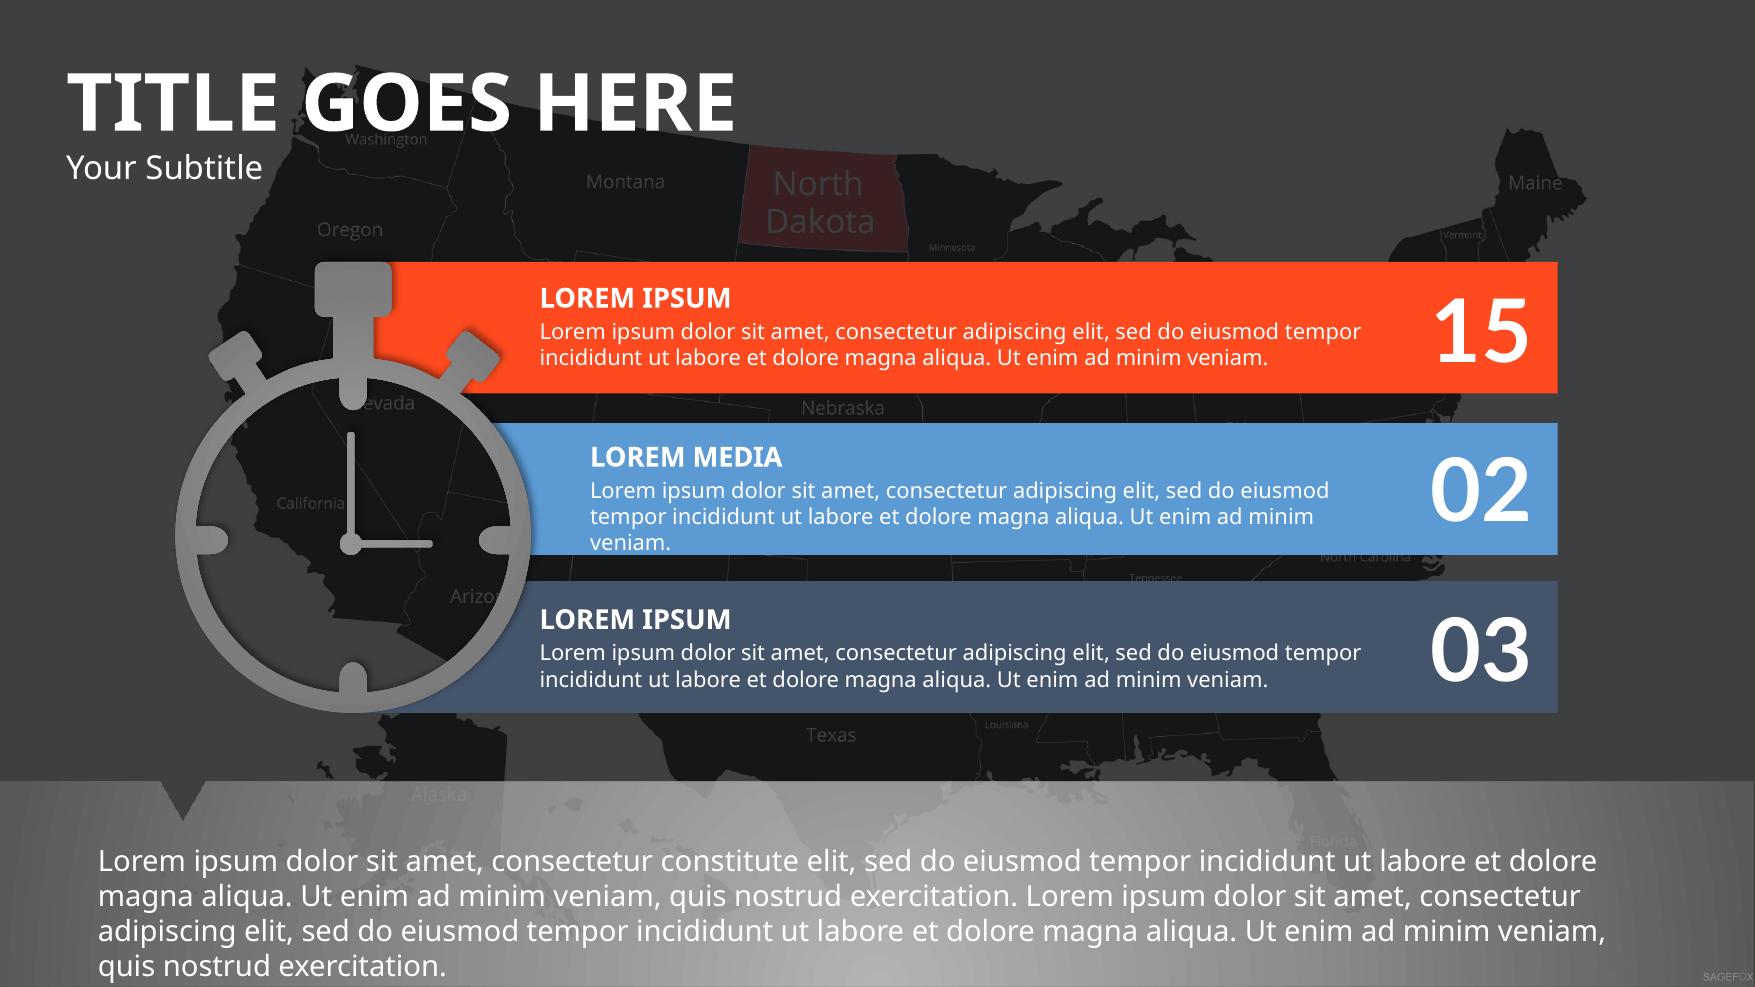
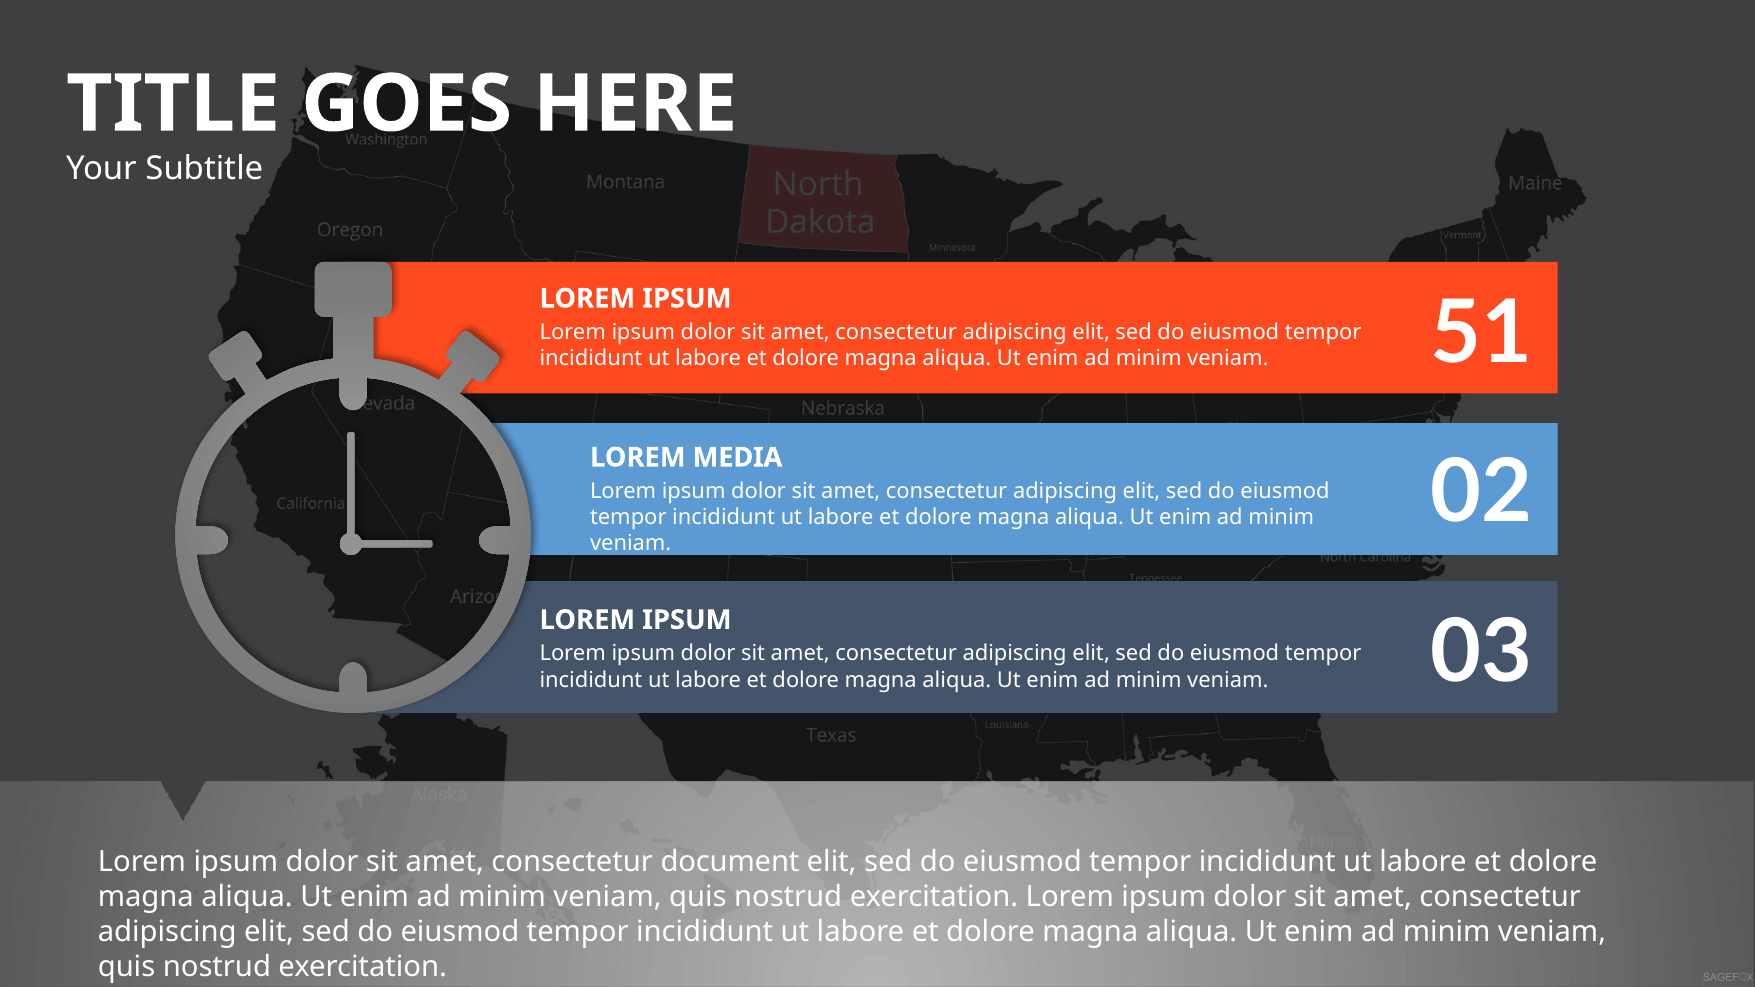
15: 15 -> 51
constitute: constitute -> document
